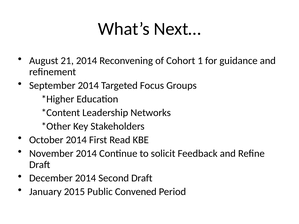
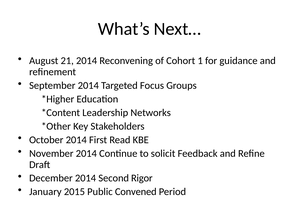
Second Draft: Draft -> Rigor
